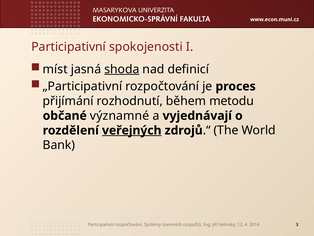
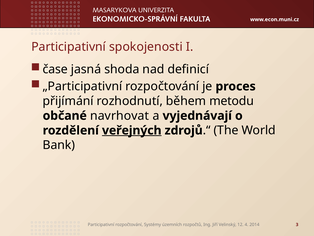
míst: míst -> čase
shoda underline: present -> none
významné: významné -> navrhovat
